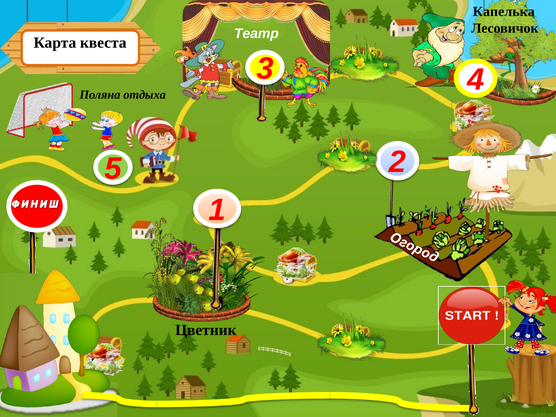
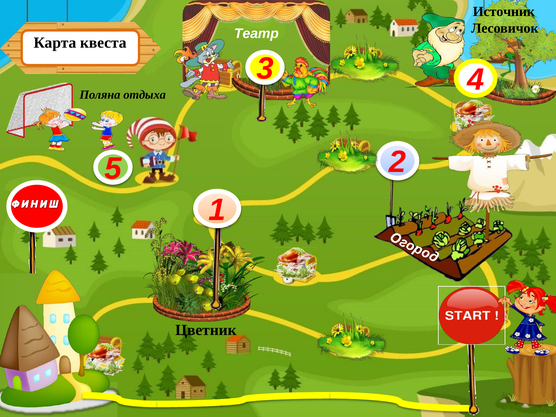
Капелька: Капелька -> Источник
